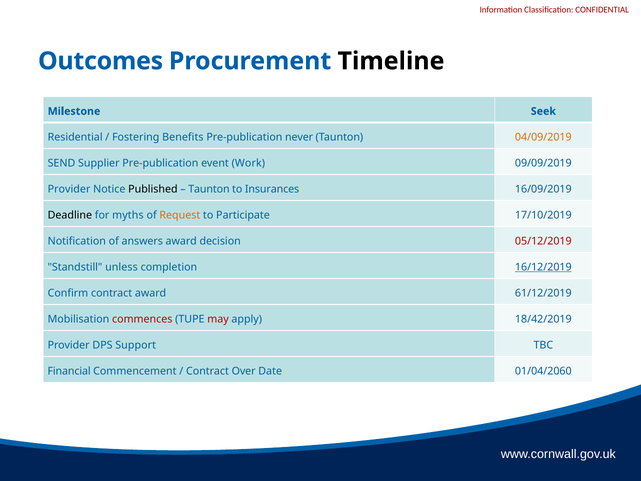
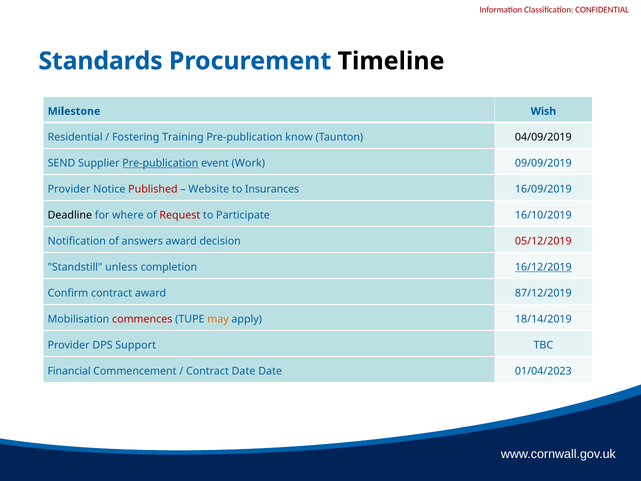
Outcomes: Outcomes -> Standards
Seek: Seek -> Wish
Benefits: Benefits -> Training
never: never -> know
04/09/2019 colour: orange -> black
Pre-publication at (160, 163) underline: none -> present
Published colour: black -> red
Taunton at (209, 189): Taunton -> Website
myths: myths -> where
Request colour: orange -> red
17/10/2019: 17/10/2019 -> 16/10/2019
61/12/2019: 61/12/2019 -> 87/12/2019
may colour: red -> orange
18/42/2019: 18/42/2019 -> 18/14/2019
Contract Over: Over -> Date
01/04/2060: 01/04/2060 -> 01/04/2023
